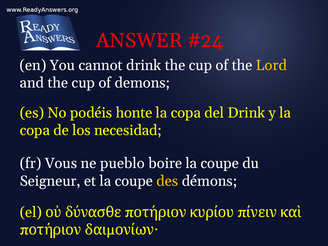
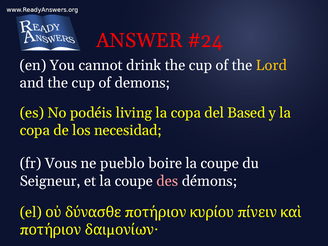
honte: honte -> living
del Drink: Drink -> Based
des colour: yellow -> pink
